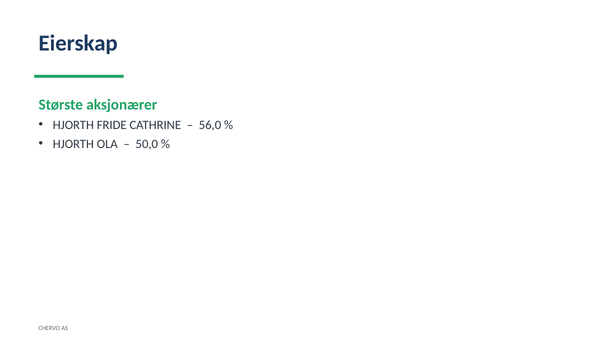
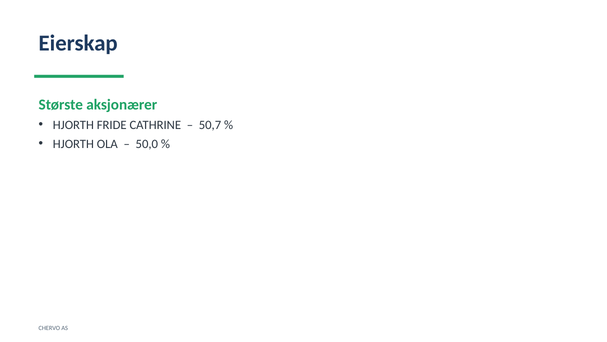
56,0: 56,0 -> 50,7
